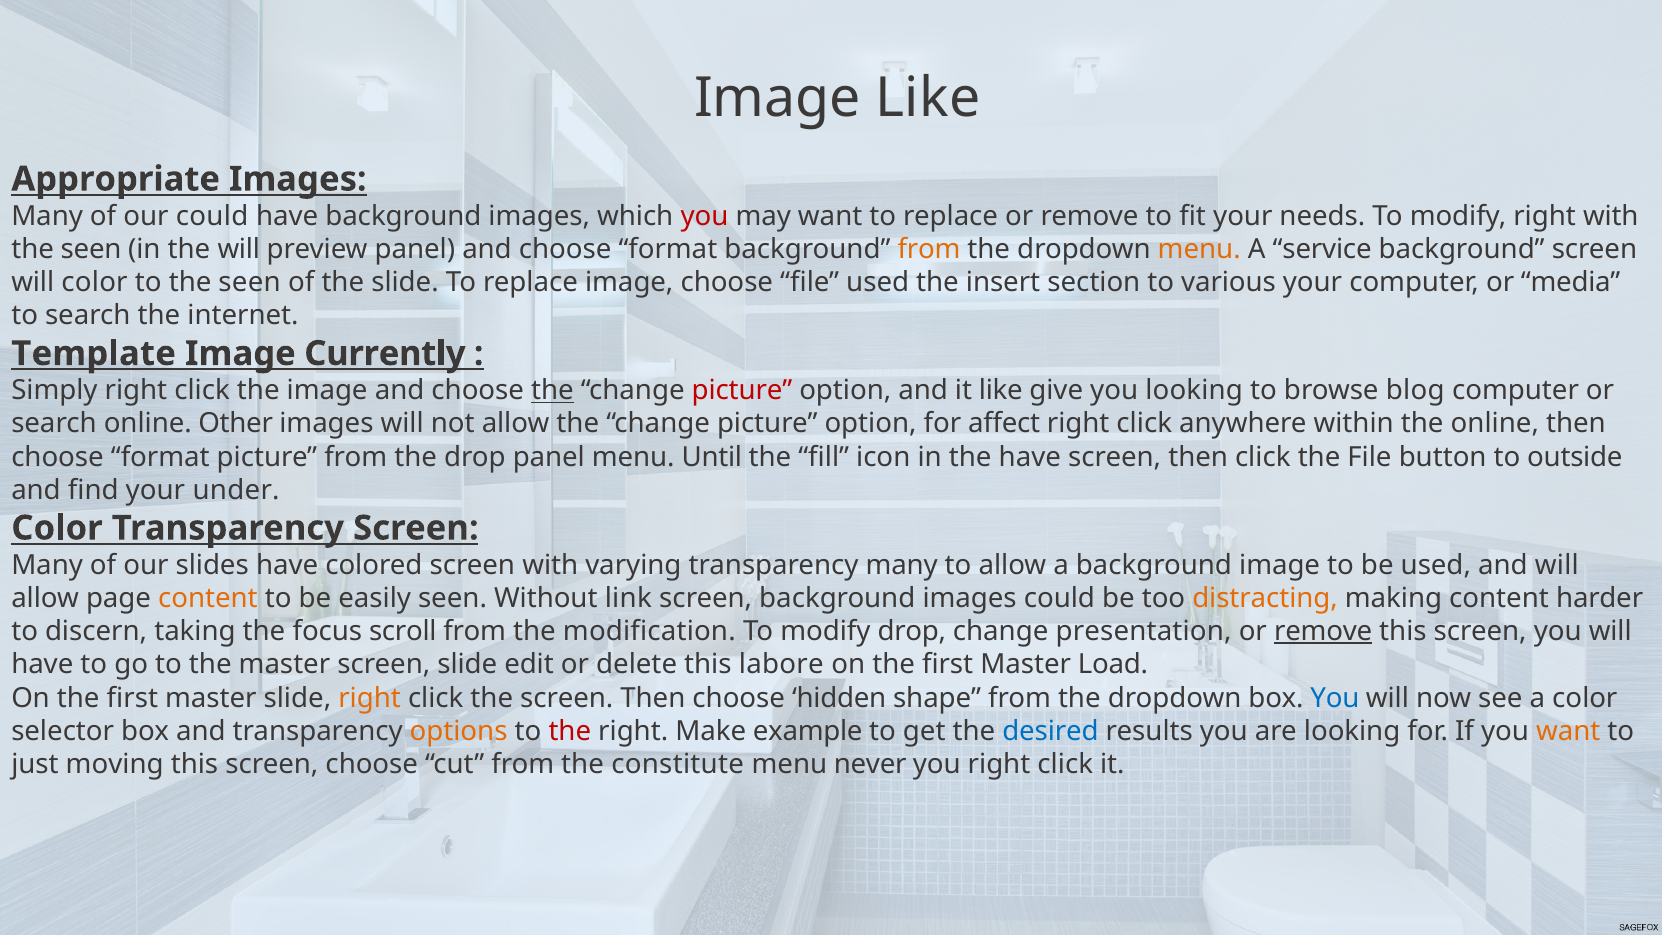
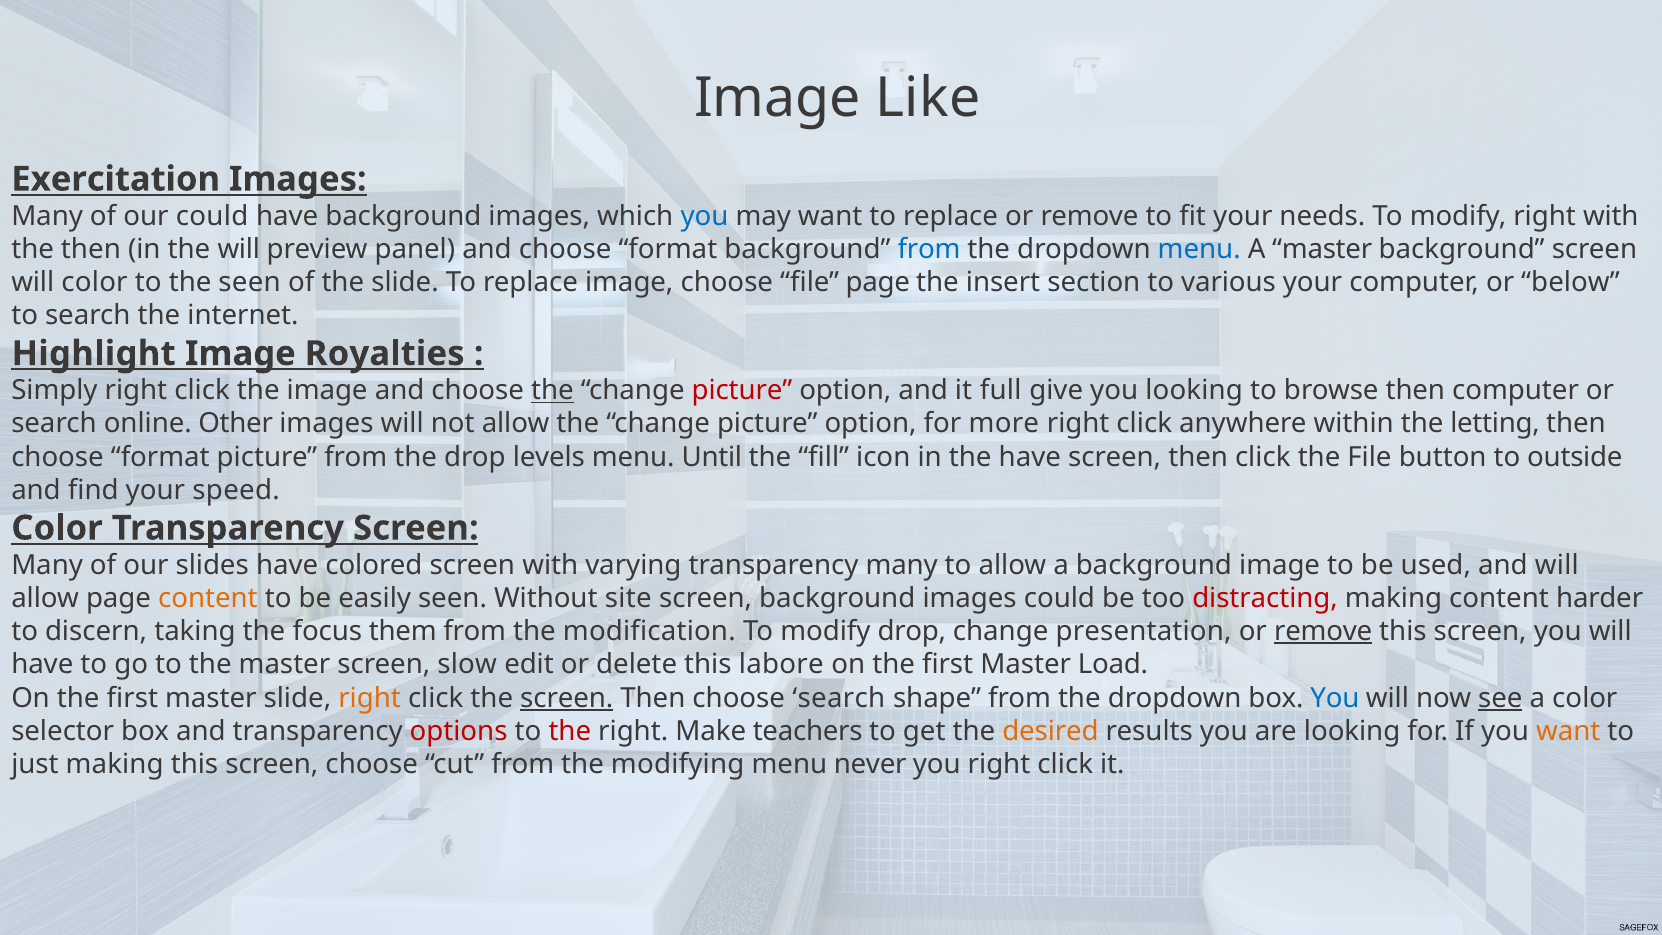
Appropriate: Appropriate -> Exercitation
you at (704, 216) colour: red -> blue
seen at (91, 249): seen -> then
from at (929, 249) colour: orange -> blue
menu at (1199, 249) colour: orange -> blue
A service: service -> master
file used: used -> page
media: media -> below
Template: Template -> Highlight
Currently: Currently -> Royalties
it like: like -> full
browse blog: blog -> then
affect: affect -> more
the online: online -> letting
drop panel: panel -> levels
under: under -> speed
link: link -> site
distracting colour: orange -> red
scroll: scroll -> them
screen slide: slide -> slow
screen at (567, 698) underline: none -> present
choose hidden: hidden -> search
see underline: none -> present
options colour: orange -> red
example: example -> teachers
desired colour: blue -> orange
just moving: moving -> making
constitute: constitute -> modifying
